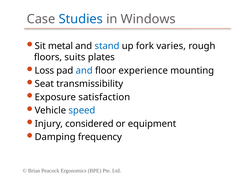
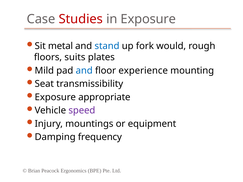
Studies colour: blue -> red
in Windows: Windows -> Exposure
varies: varies -> would
Loss: Loss -> Mild
satisfaction: satisfaction -> appropriate
speed colour: blue -> purple
considered: considered -> mountings
